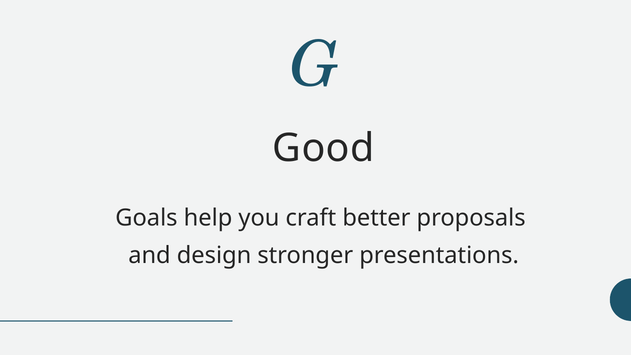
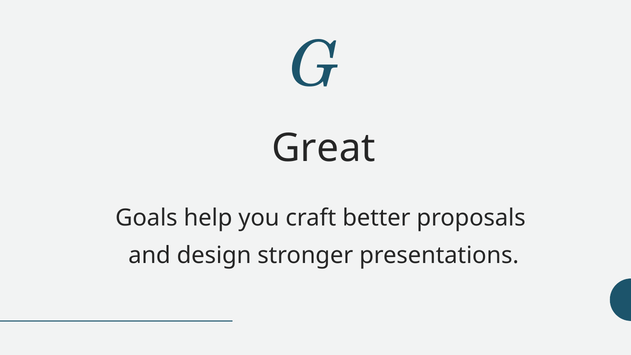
Good: Good -> Great
